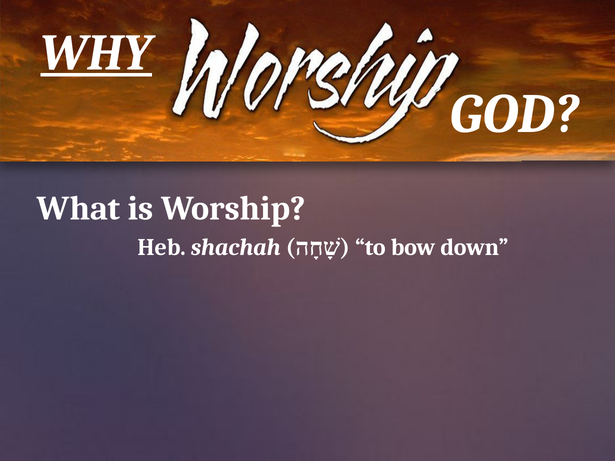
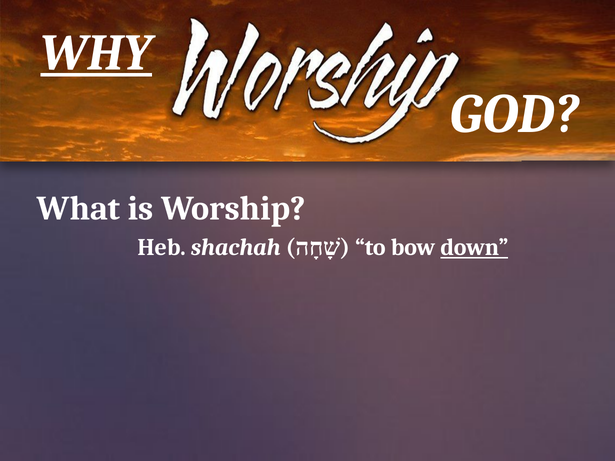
down underline: none -> present
